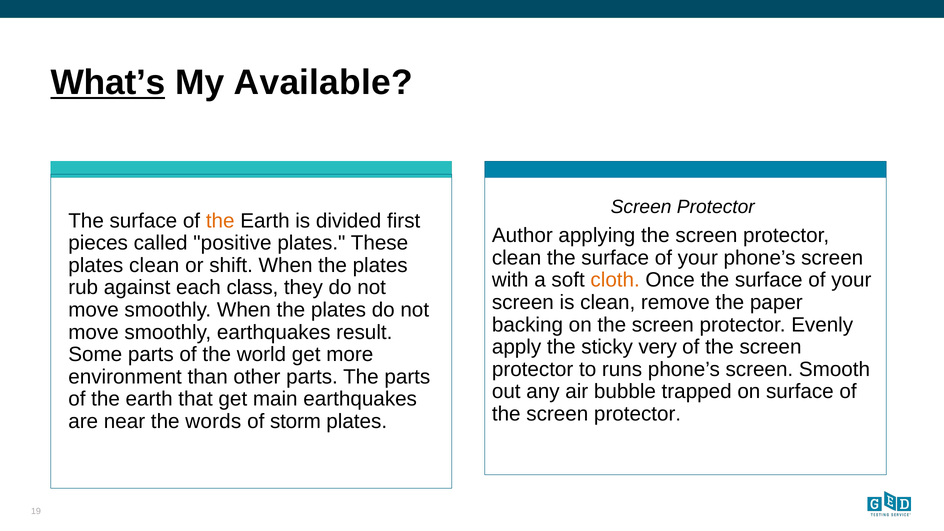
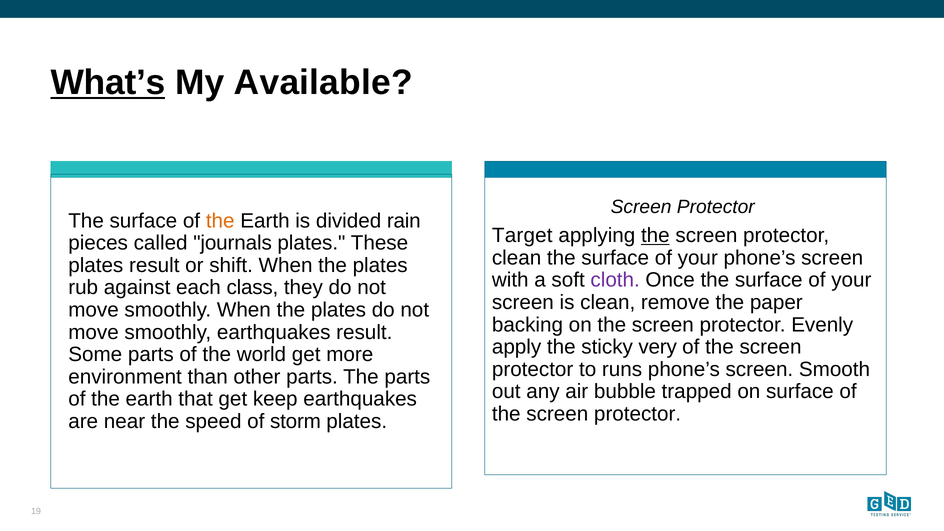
first: first -> rain
Author: Author -> Target
the at (655, 236) underline: none -> present
positive: positive -> journals
plates clean: clean -> result
cloth colour: orange -> purple
main: main -> keep
words: words -> speed
